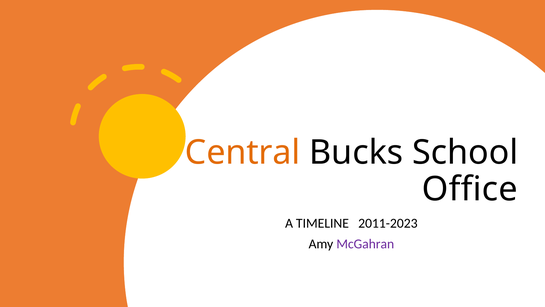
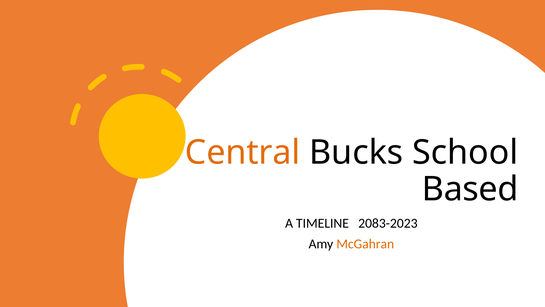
Office: Office -> Based
2011-2023: 2011-2023 -> 2083-2023
McGahran colour: purple -> orange
